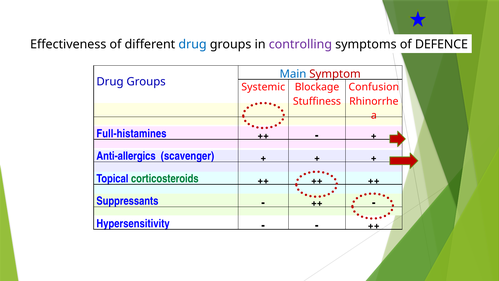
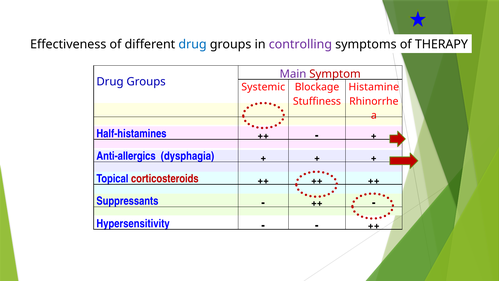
DEFENCE: DEFENCE -> THERAPY
Main colour: blue -> purple
Confusion: Confusion -> Histamine
Full-histamines: Full-histamines -> Half-histamines
scavenger: scavenger -> dysphagia
corticosteroids colour: green -> red
